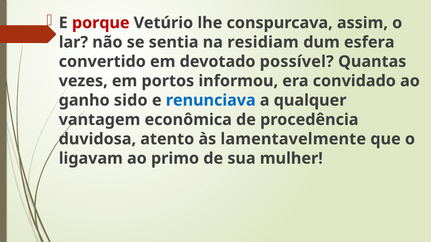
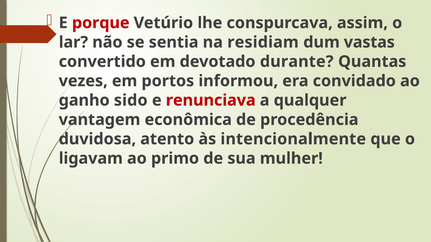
esfera: esfera -> vastas
possível: possível -> durante
renunciava colour: blue -> red
lamentavelmente: lamentavelmente -> intencionalmente
